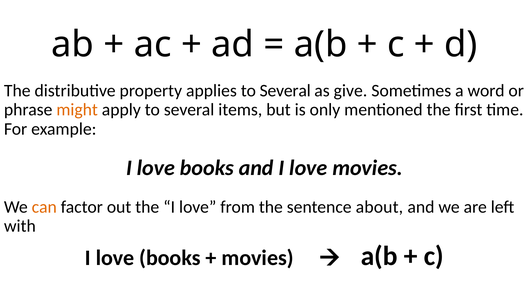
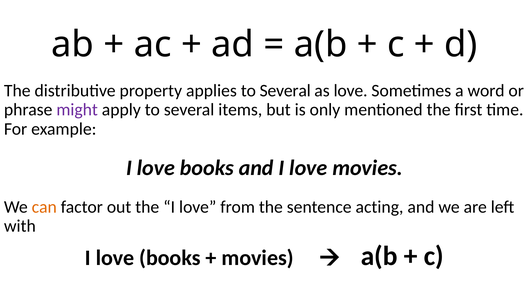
as give: give -> love
might colour: orange -> purple
about: about -> acting
